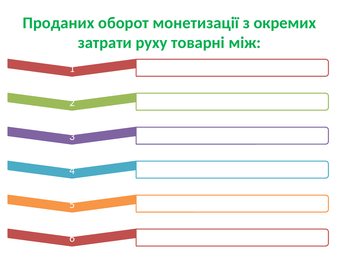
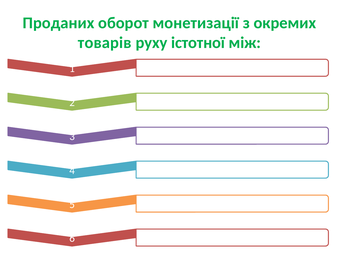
затрати: затрати -> товарів
товарні: товарні -> істотної
